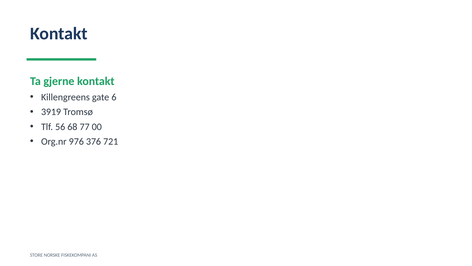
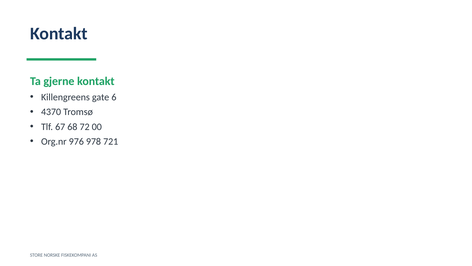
3919: 3919 -> 4370
56: 56 -> 67
77: 77 -> 72
376: 376 -> 978
